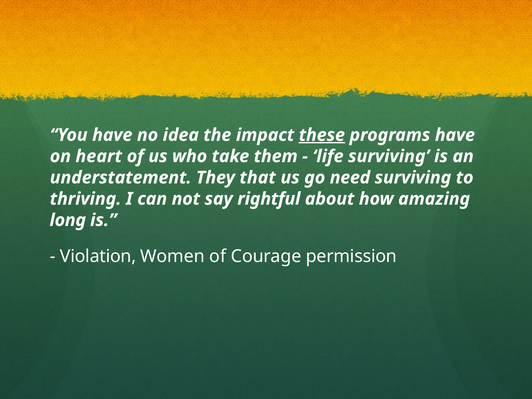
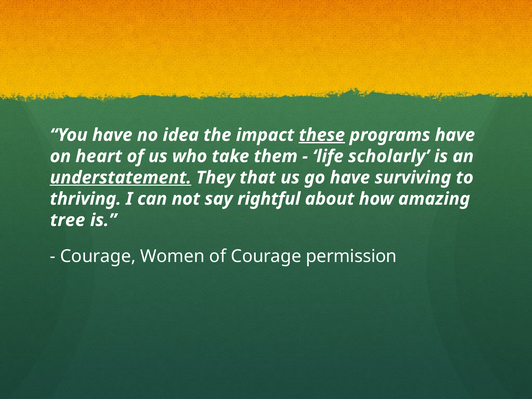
life surviving: surviving -> scholarly
understatement underline: none -> present
go need: need -> have
long: long -> tree
Violation at (98, 256): Violation -> Courage
